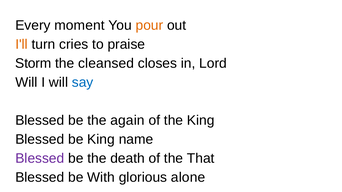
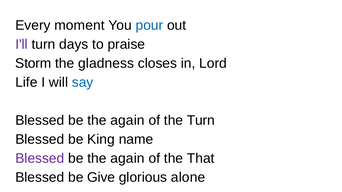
pour colour: orange -> blue
I'll colour: orange -> purple
cries: cries -> days
cleansed: cleansed -> gladness
Will at (26, 83): Will -> Life
the King: King -> Turn
death at (128, 159): death -> again
With: With -> Give
